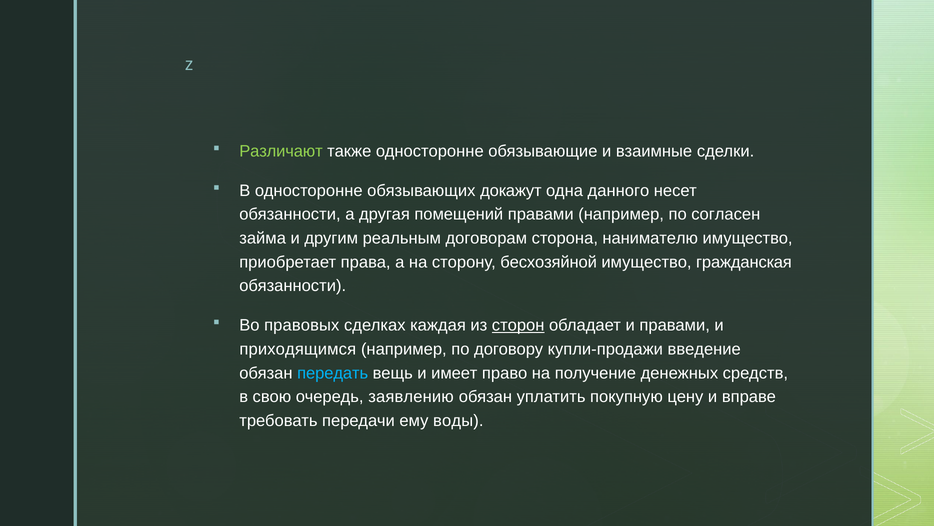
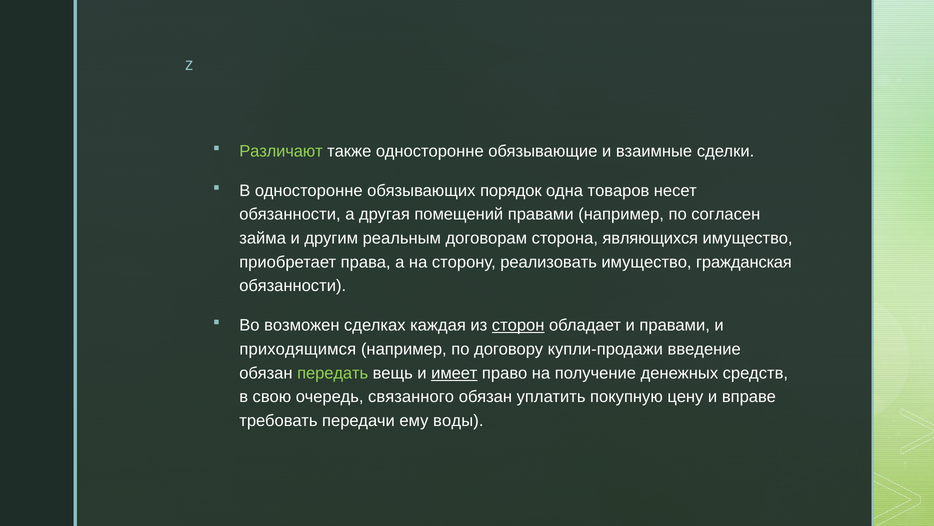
докажут: докажут -> порядок
данного: данного -> товаров
нанимателю: нанимателю -> являющихся
бесхозяйной: бесхозяйной -> реализовать
правовых: правовых -> возможен
передать colour: light blue -> light green
имеет underline: none -> present
заявлению: заявлению -> связанного
